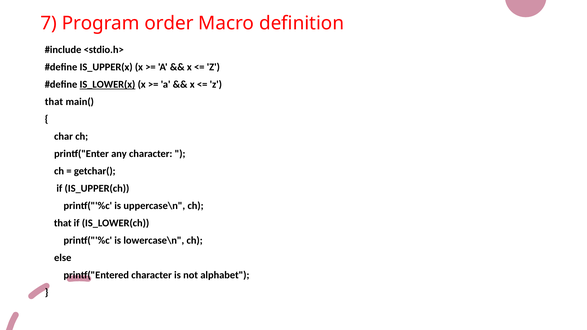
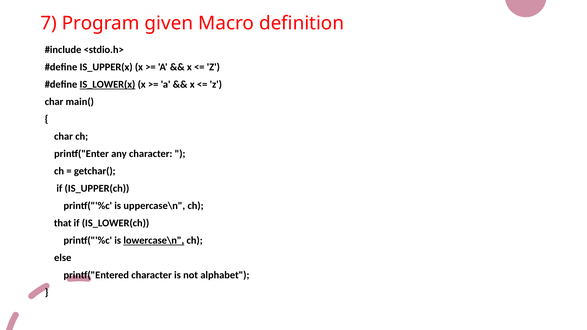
order: order -> given
that at (54, 102): that -> char
lowercase\n underline: none -> present
